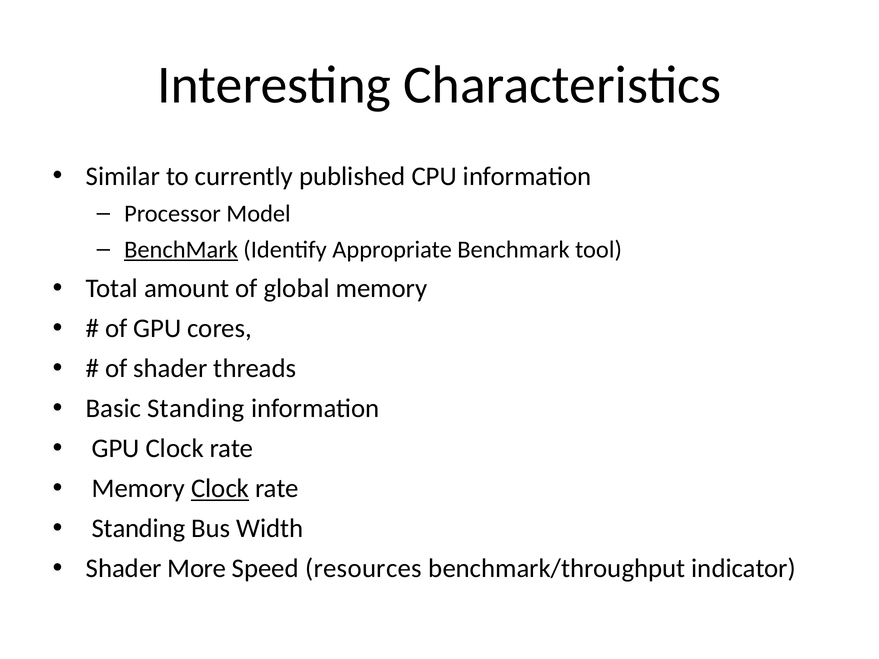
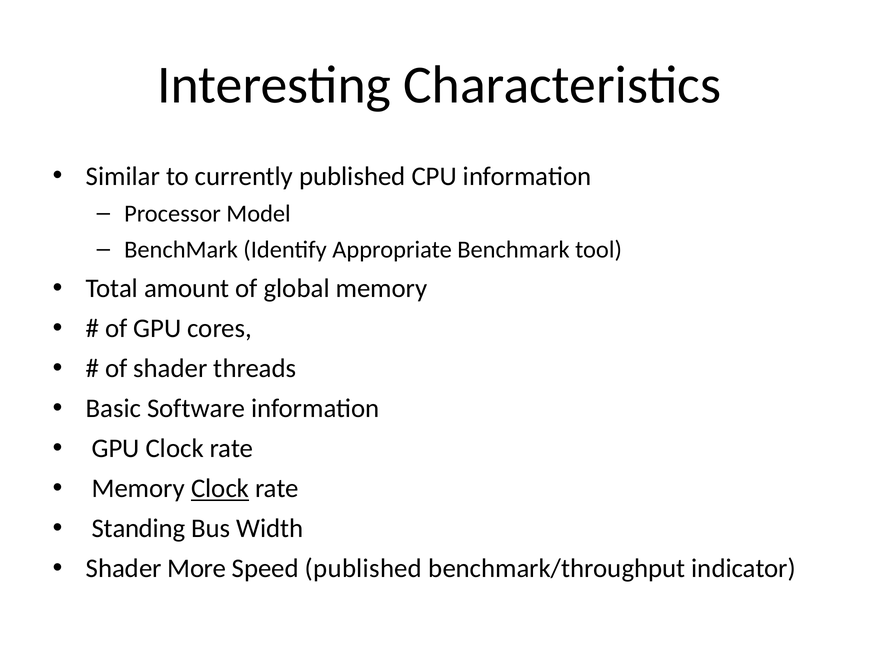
BenchMark at (181, 250) underline: present -> none
Basic Standing: Standing -> Software
Speed resources: resources -> published
